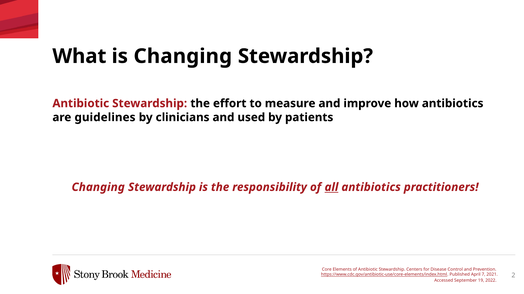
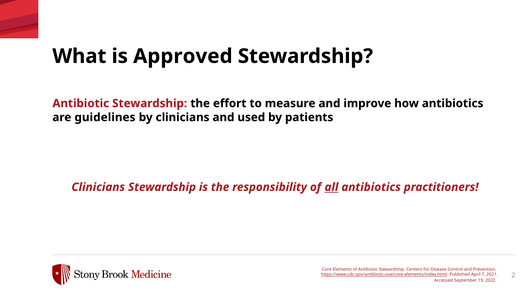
is Changing: Changing -> Approved
Changing at (98, 188): Changing -> Clinicians
